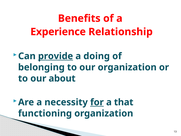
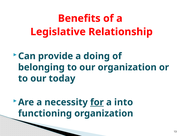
Experience: Experience -> Legislative
provide underline: present -> none
about: about -> today
that: that -> into
